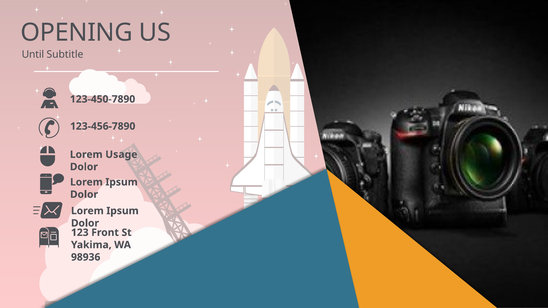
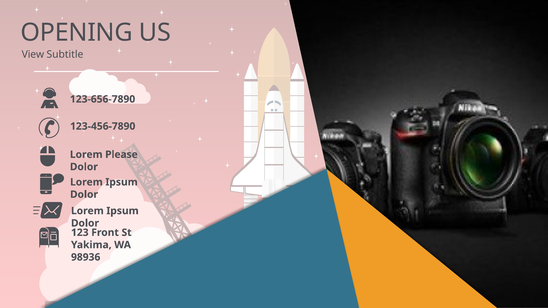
Until: Until -> View
123-450-7890: 123-450-7890 -> 123-656-7890
Usage: Usage -> Please
